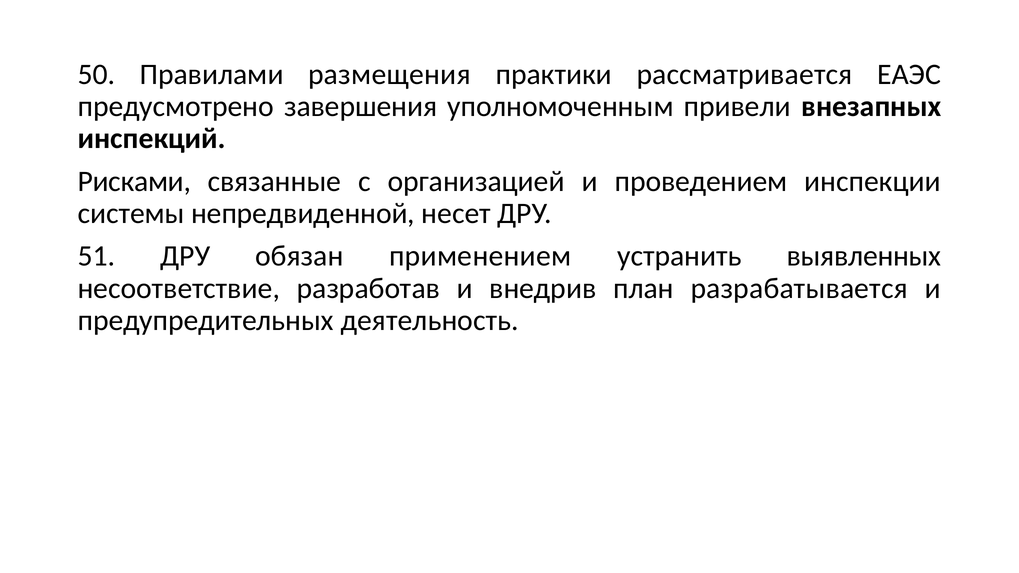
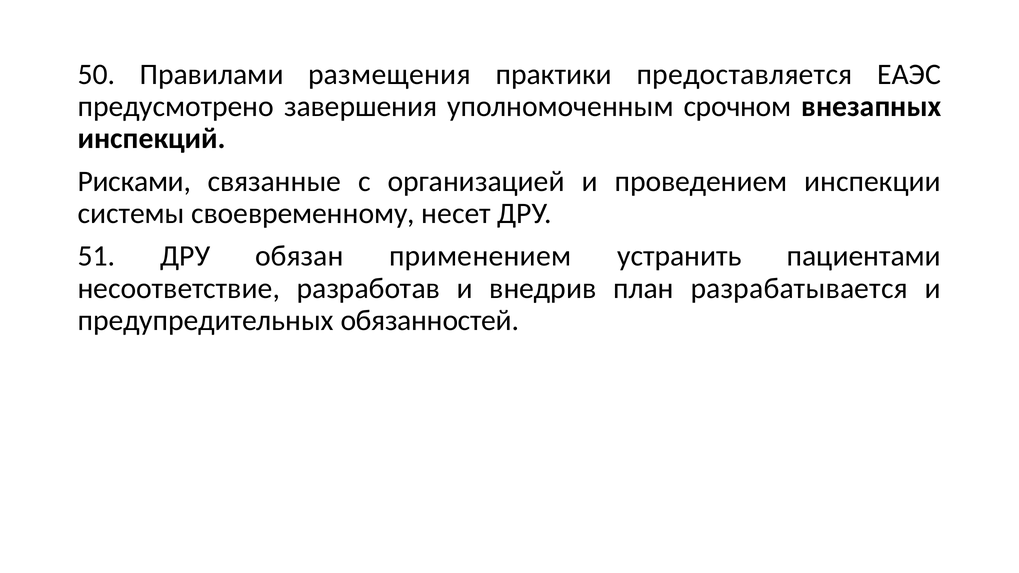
рассматривается: рассматривается -> предоставляется
привели: привели -> срочном
непредвиденной: непредвиденной -> своевременному
выявленных: выявленных -> пациентами
деятельность: деятельность -> обязанностей
